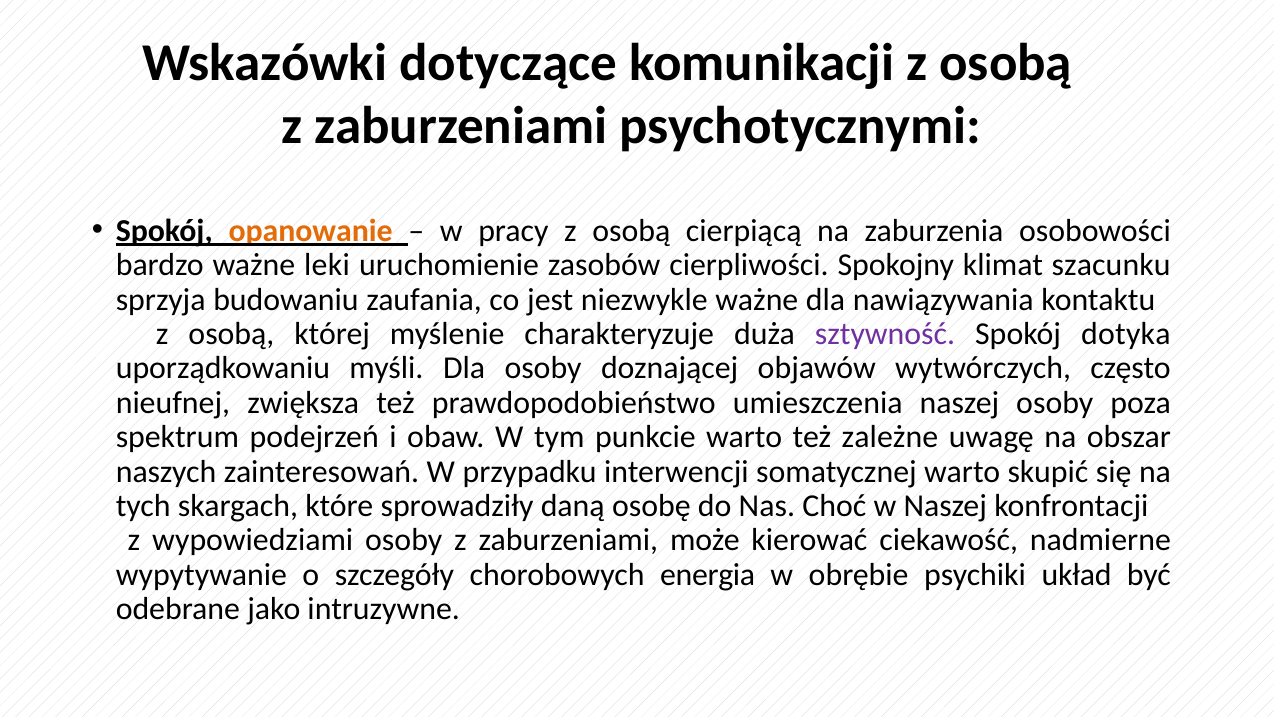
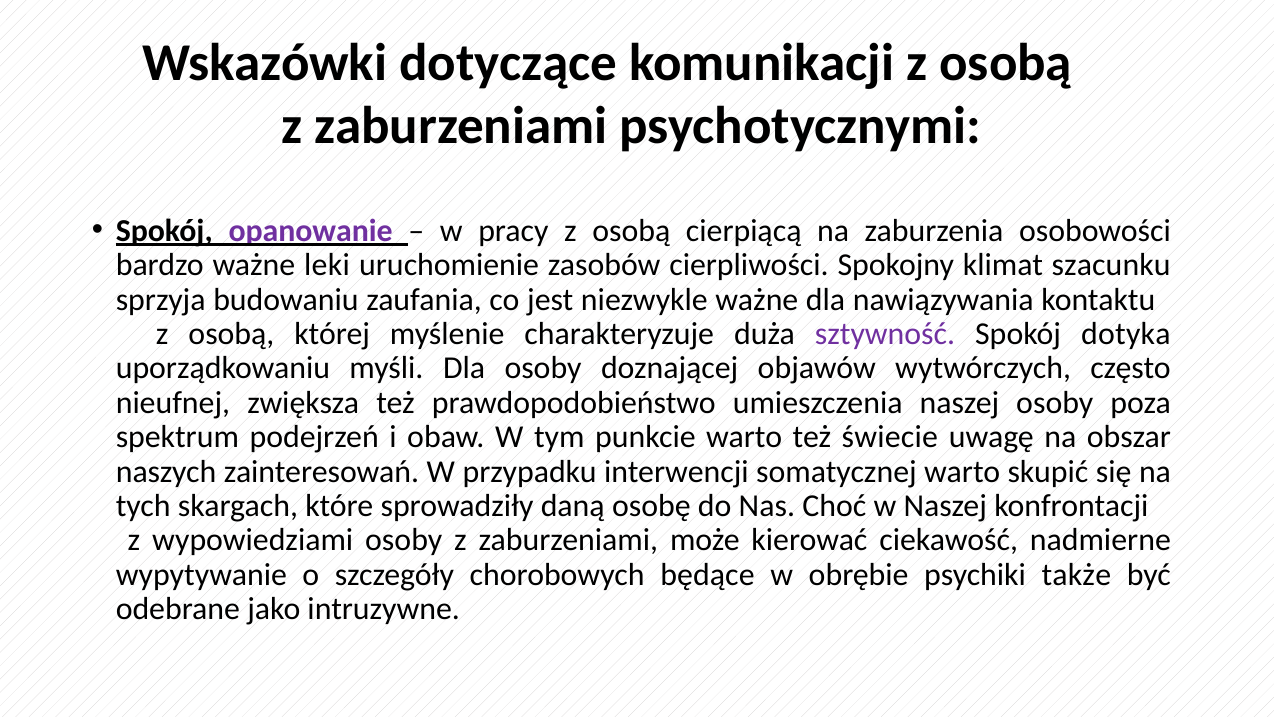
opanowanie colour: orange -> purple
zależne: zależne -> świecie
energia: energia -> będące
układ: układ -> także
